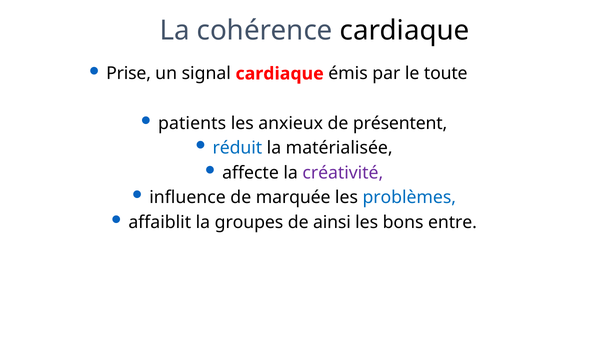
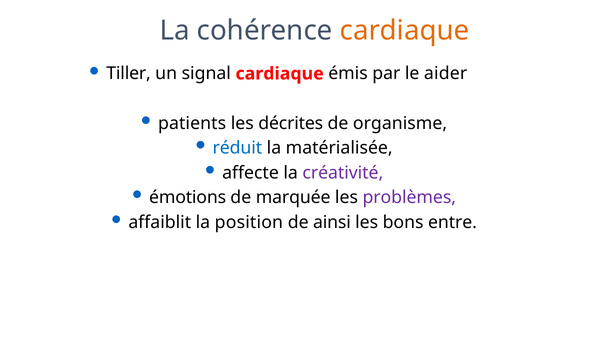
cardiaque at (405, 30) colour: black -> orange
Prise: Prise -> Tiller
toute: toute -> aider
anxieux: anxieux -> décrites
présentent: présentent -> organisme
influence: influence -> émotions
problèmes colour: blue -> purple
groupes: groupes -> position
